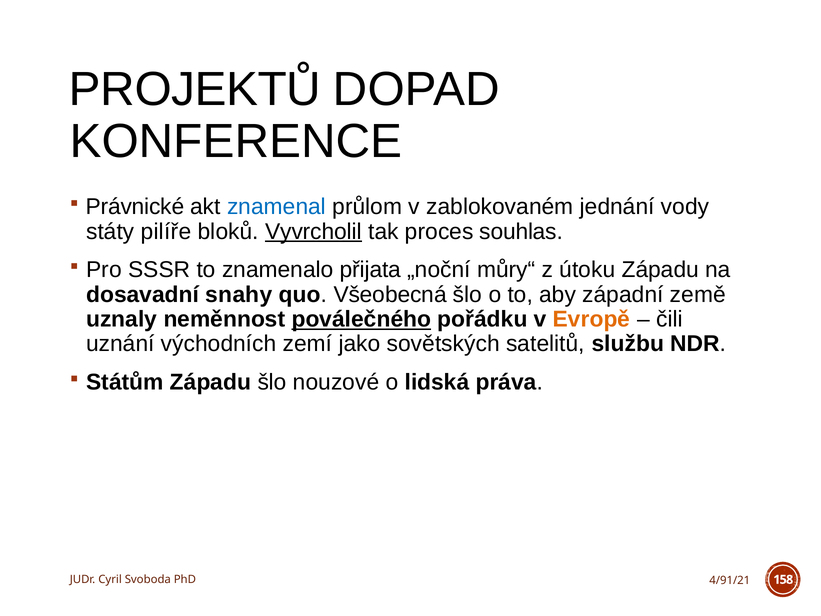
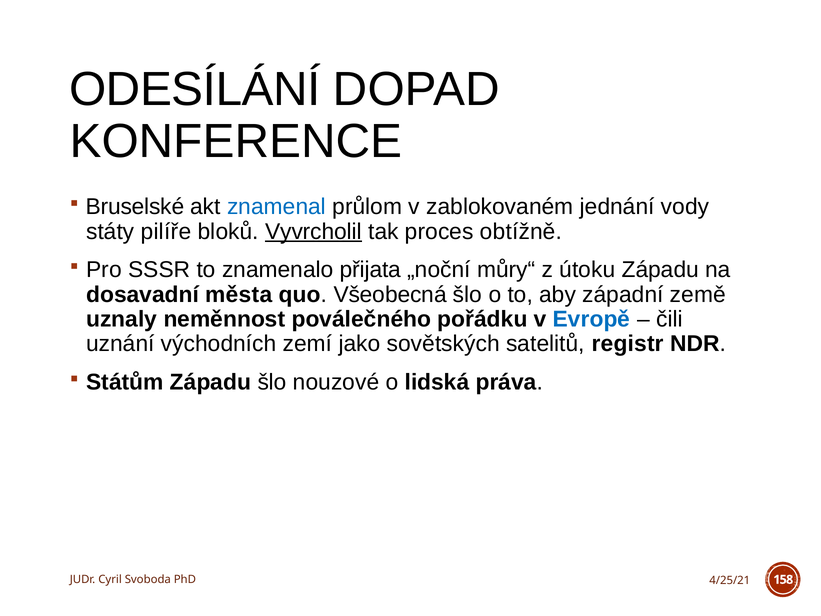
PROJEKTŮ: PROJEKTŮ -> ODESÍLÁNÍ
Právnické: Právnické -> Bruselské
souhlas: souhlas -> obtížně
snahy: snahy -> města
poválečného underline: present -> none
Evropě colour: orange -> blue
službu: službu -> registr
4/91/21: 4/91/21 -> 4/25/21
